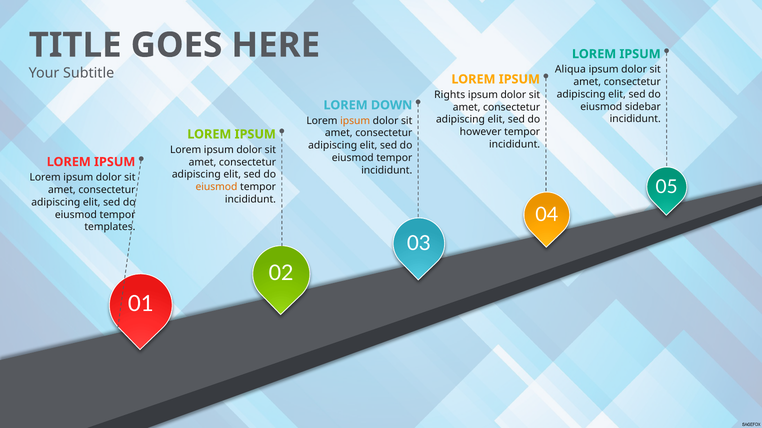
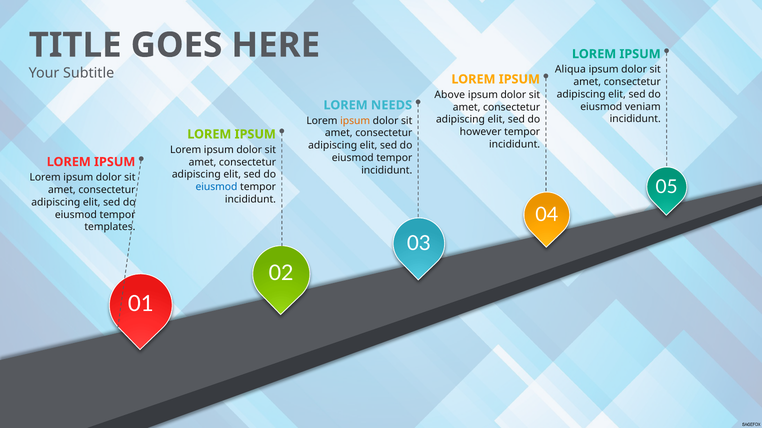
Rights: Rights -> Above
DOWN: DOWN -> NEEDS
sidebar: sidebar -> veniam
eiusmod at (216, 187) colour: orange -> blue
